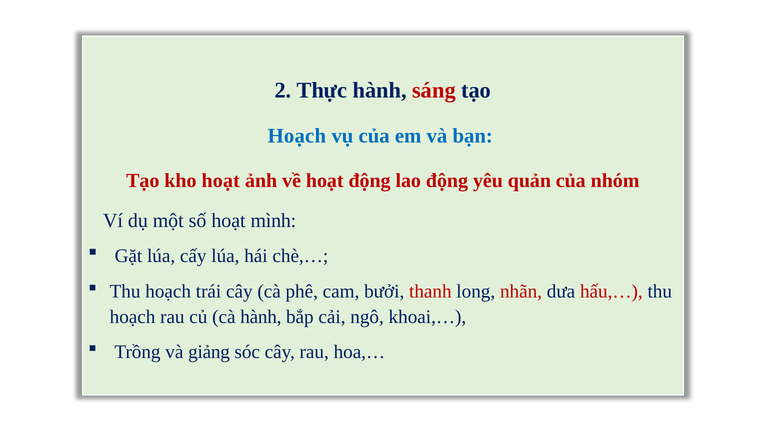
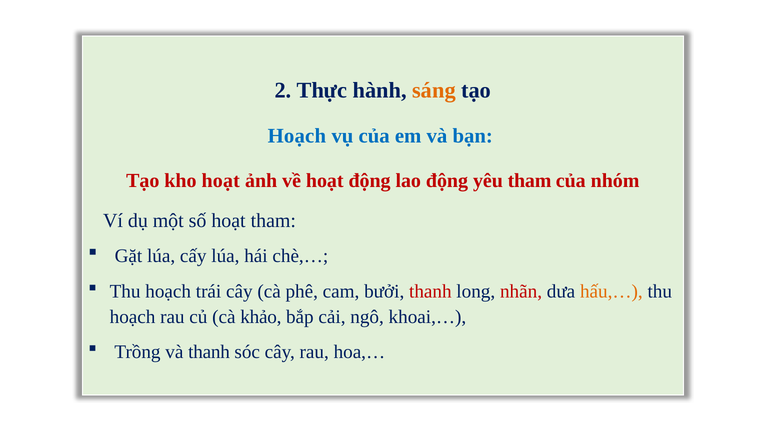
sáng colour: red -> orange
yêu quản: quản -> tham
hoạt mình: mình -> tham
hấu,… colour: red -> orange
cà hành: hành -> khảo
và giảng: giảng -> thanh
